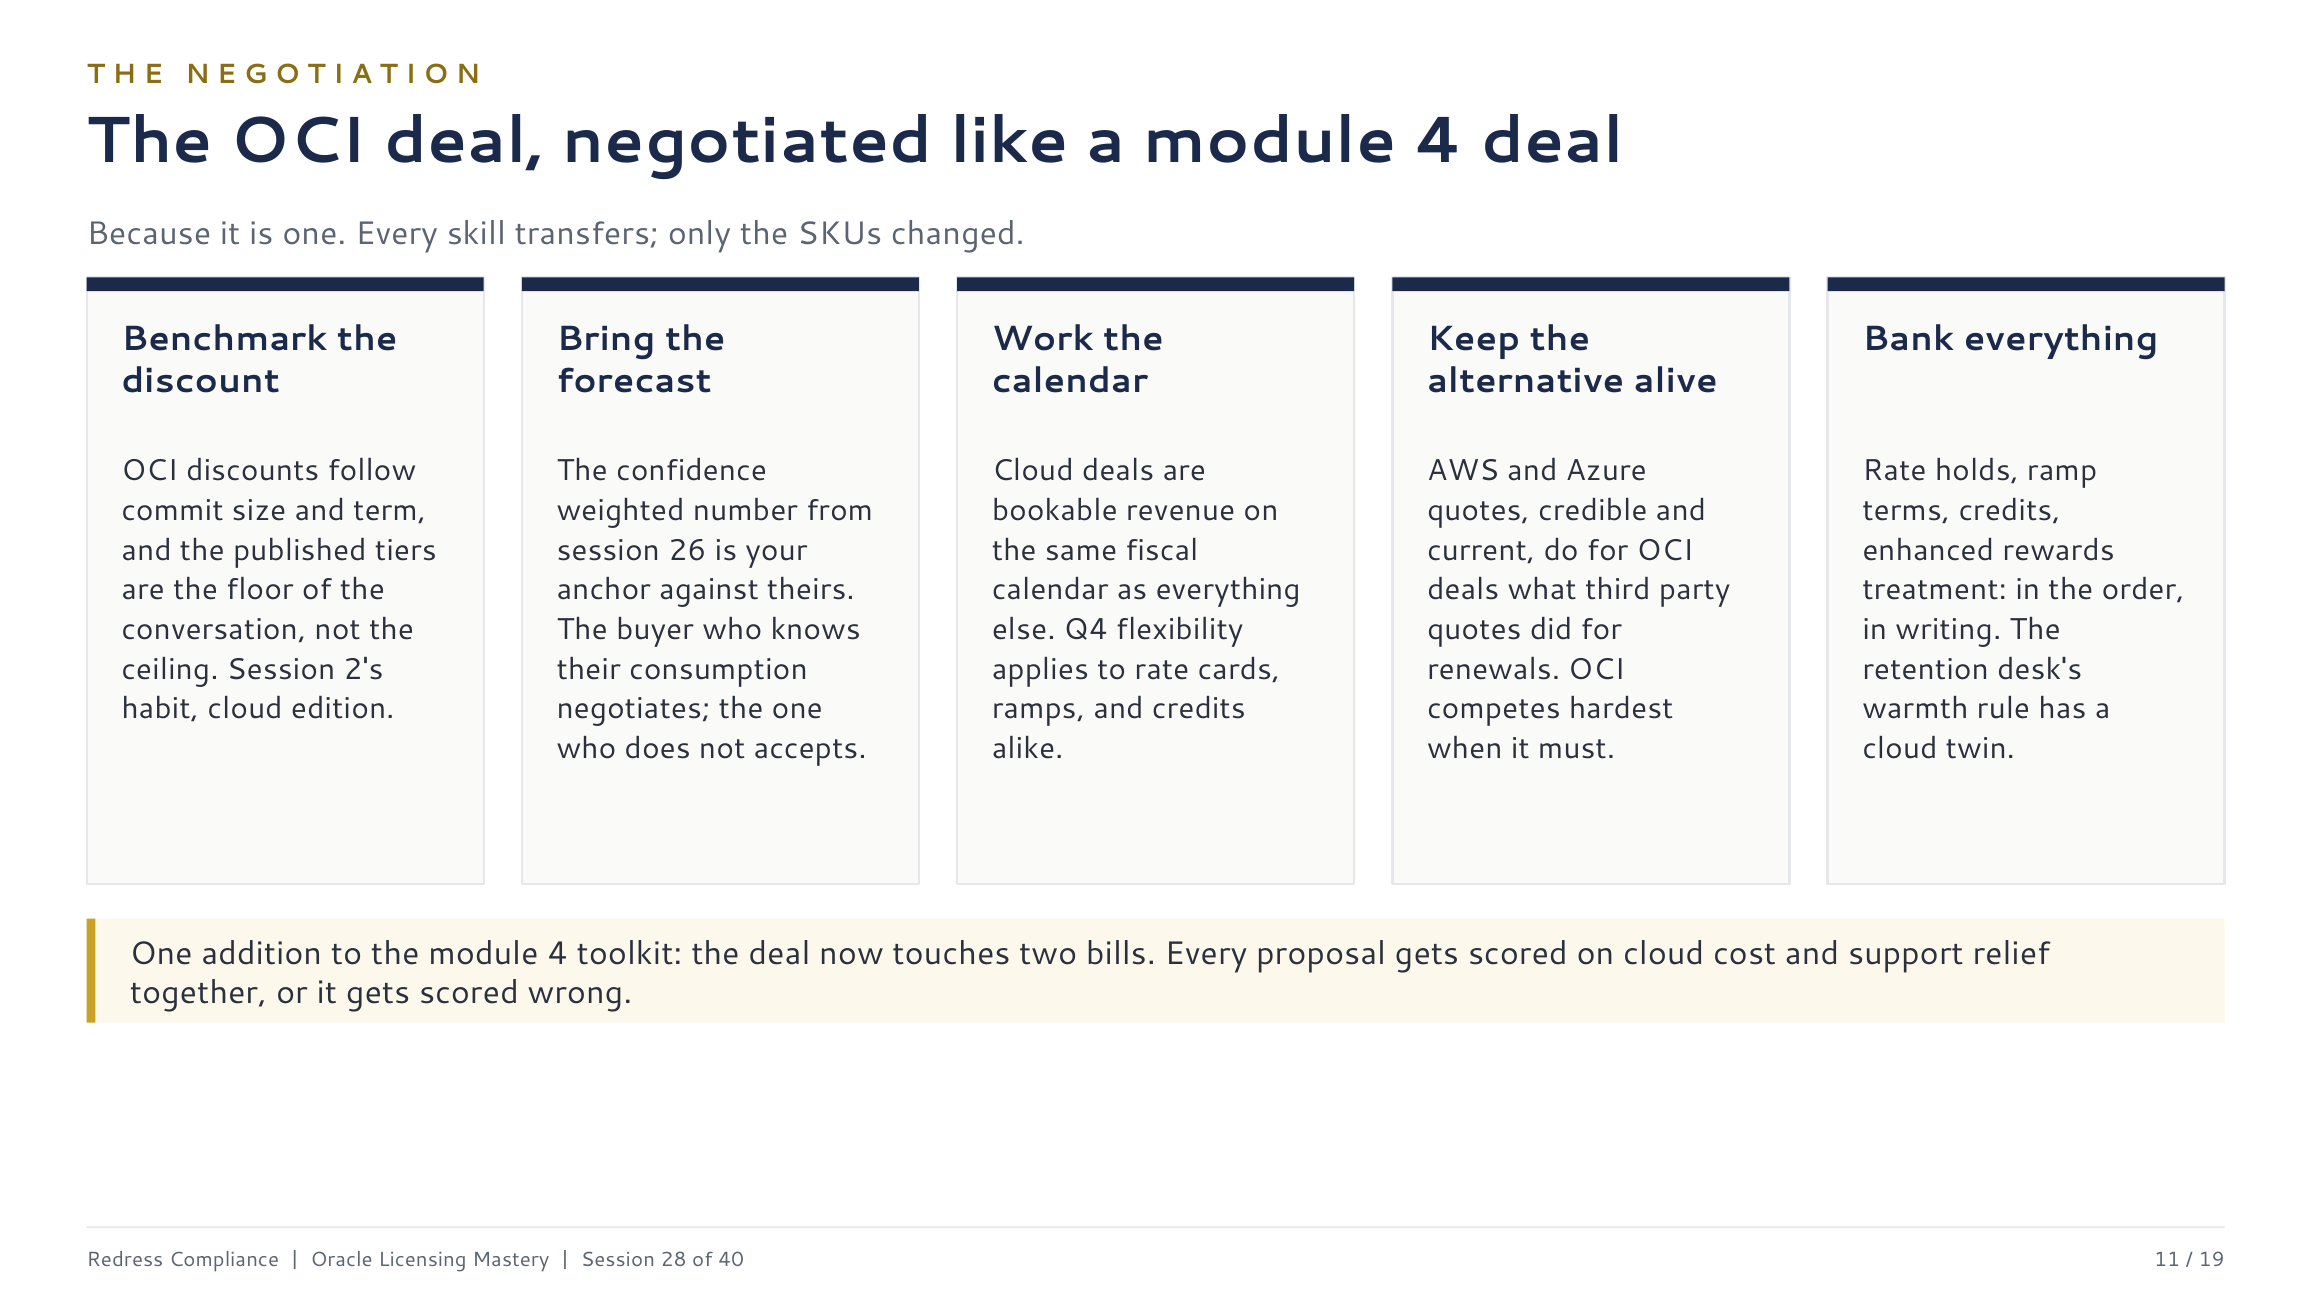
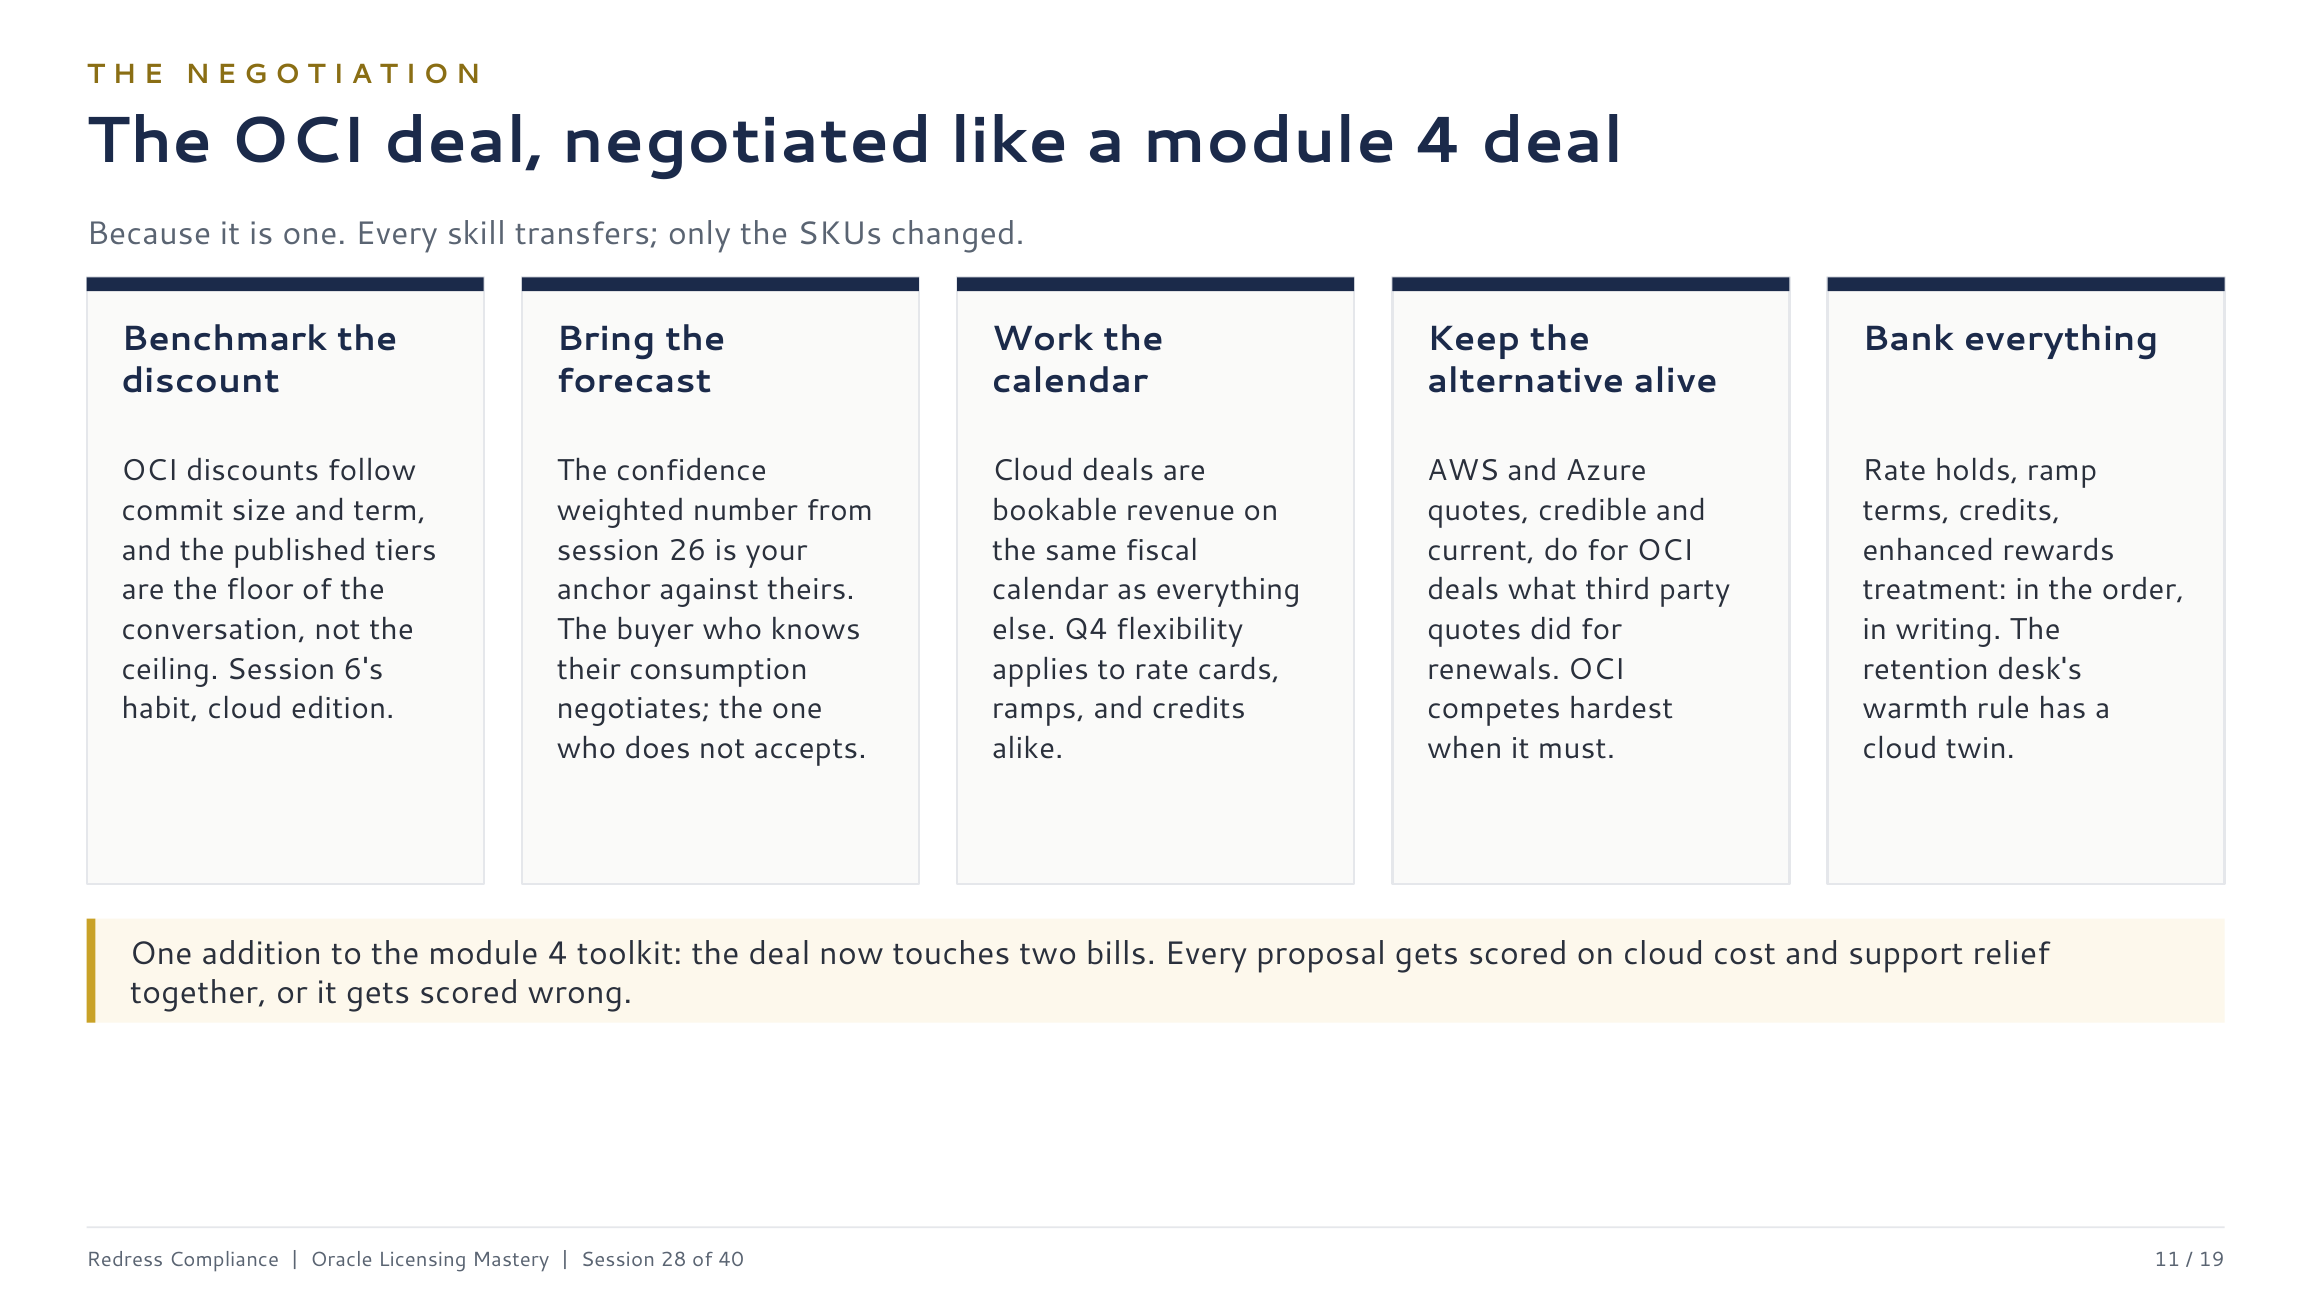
2's: 2's -> 6's
